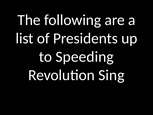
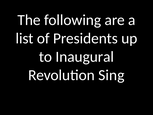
Speeding: Speeding -> Inaugural
